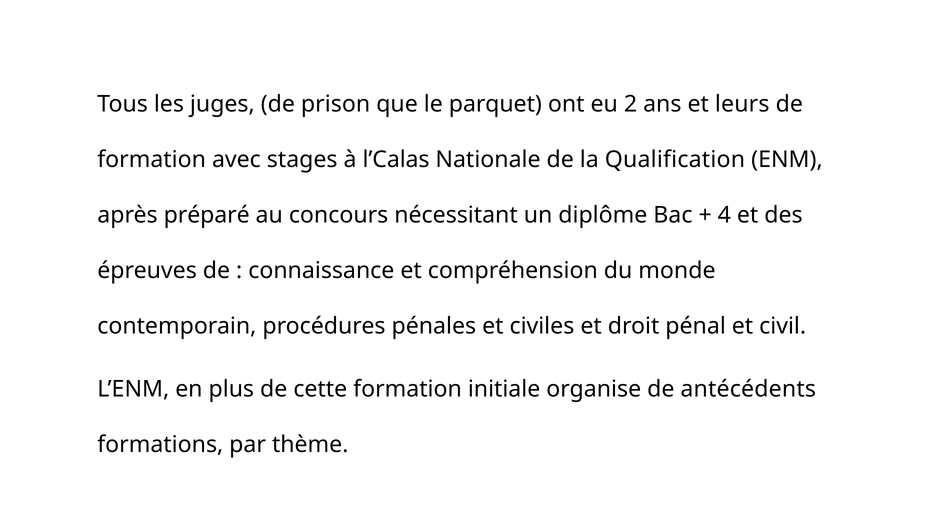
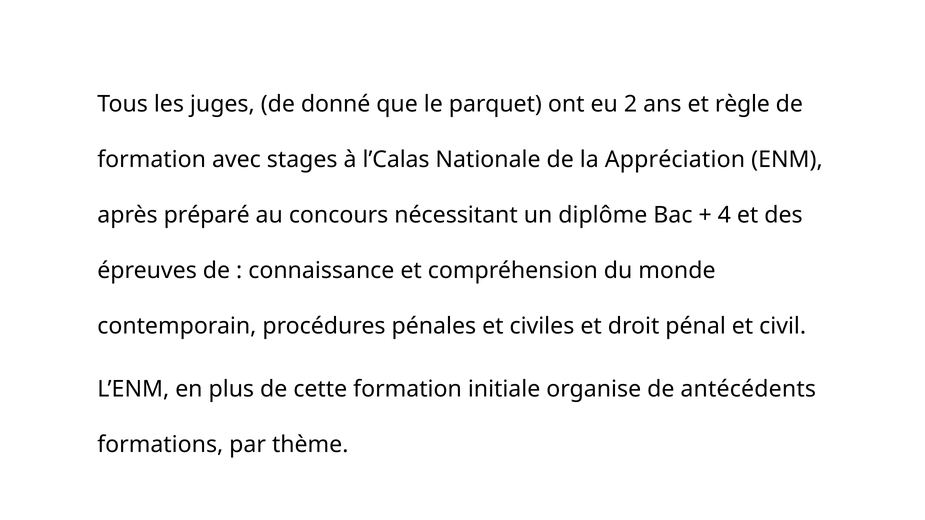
prison: prison -> donné
leurs: leurs -> règle
Qualification: Qualification -> Appréciation
